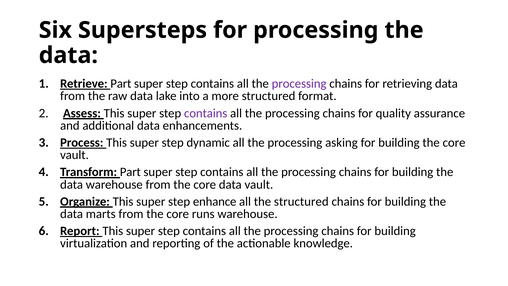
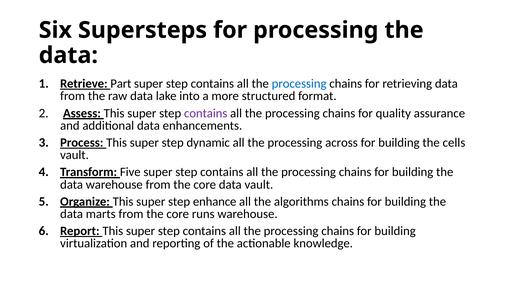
processing at (299, 84) colour: purple -> blue
asking: asking -> across
building the core: core -> cells
Transform Part: Part -> Five
the structured: structured -> algorithms
